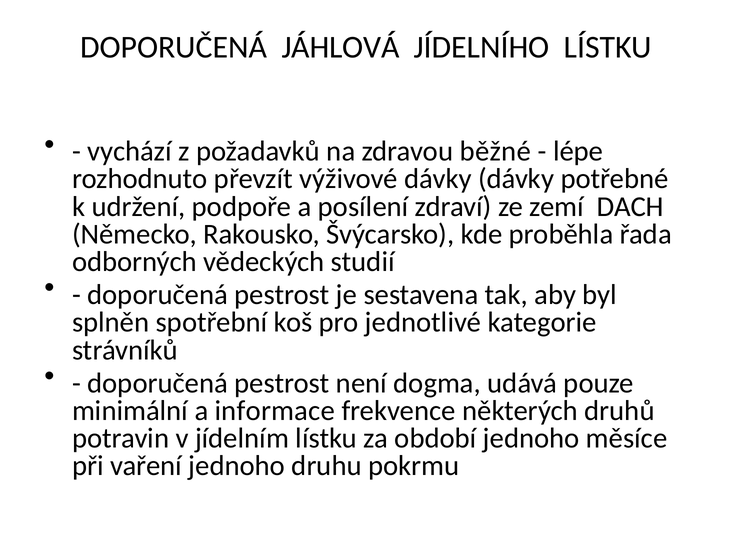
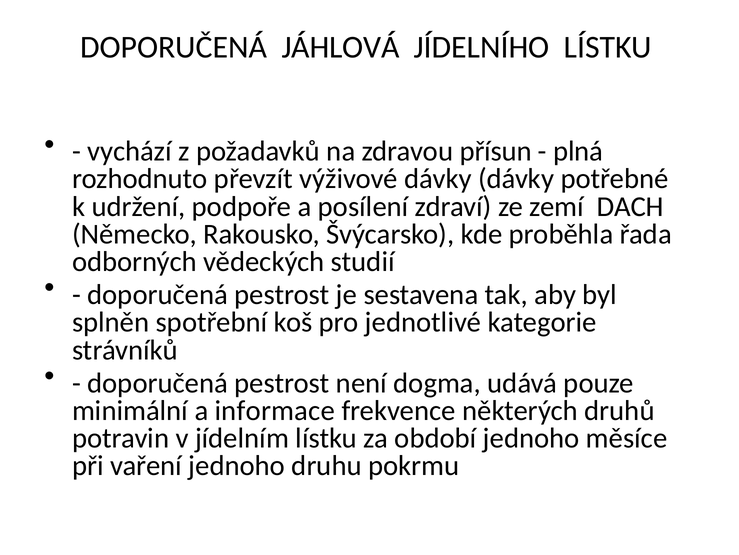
běžné: běžné -> přísun
lépe: lépe -> plná
